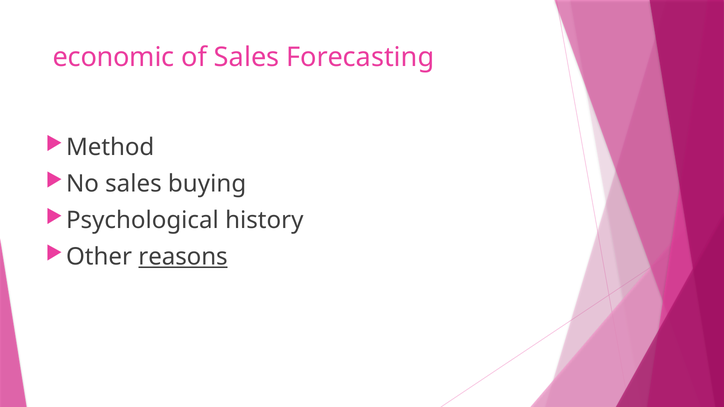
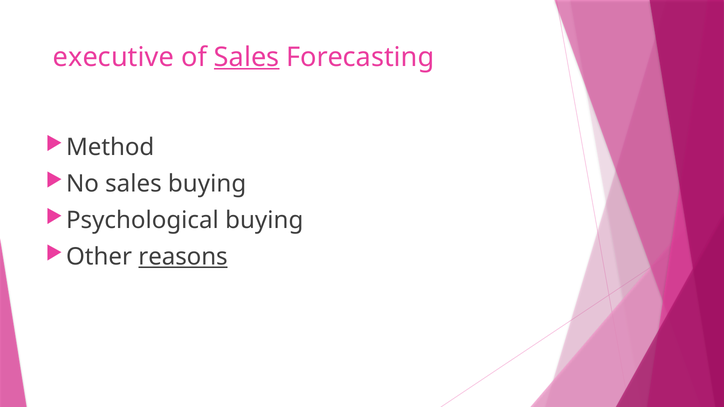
economic: economic -> executive
Sales at (247, 57) underline: none -> present
Psychological history: history -> buying
